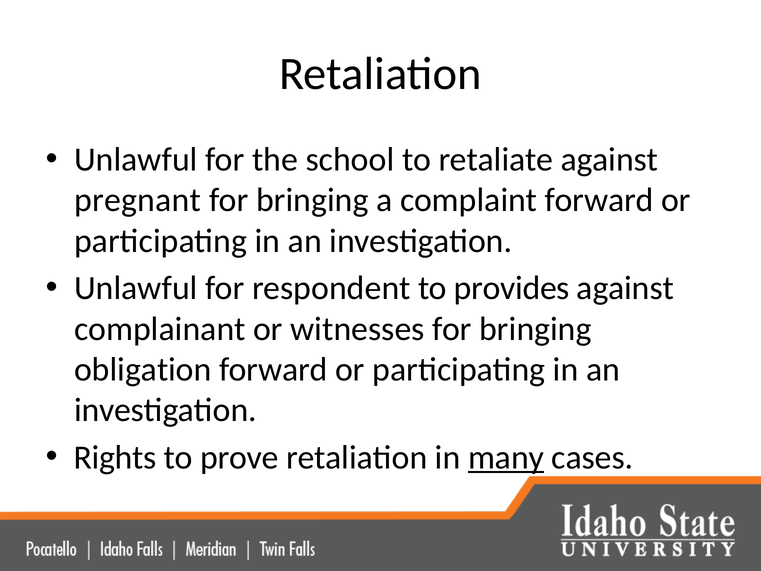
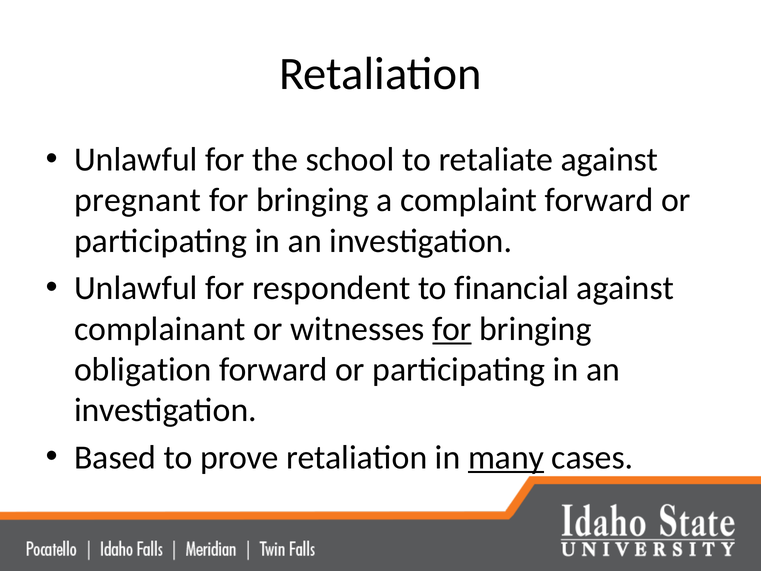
provides: provides -> financial
for at (452, 329) underline: none -> present
Rights: Rights -> Based
